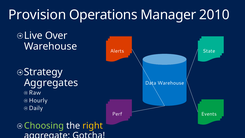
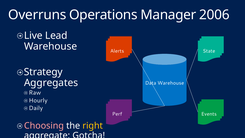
Provision: Provision -> Overruns
2010: 2010 -> 2006
Over: Over -> Lead
Choosing colour: light green -> pink
